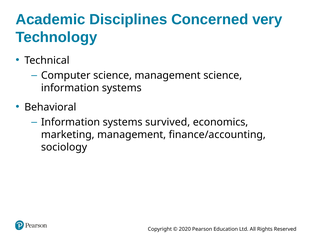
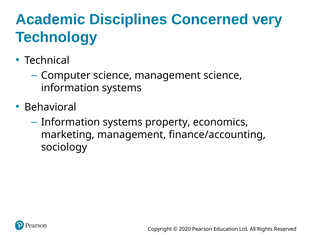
survived: survived -> property
